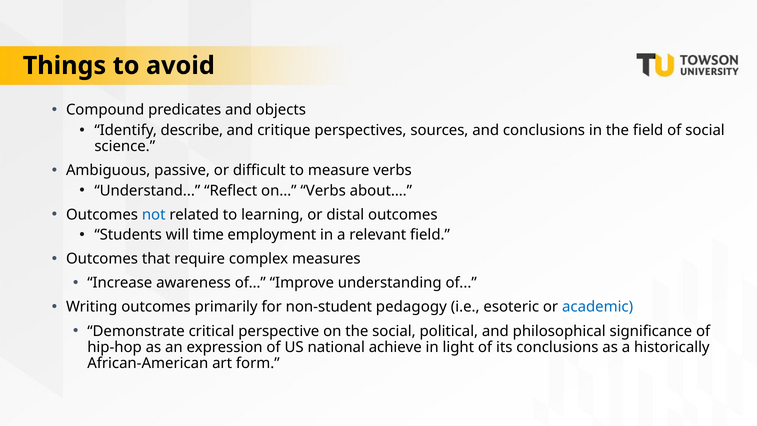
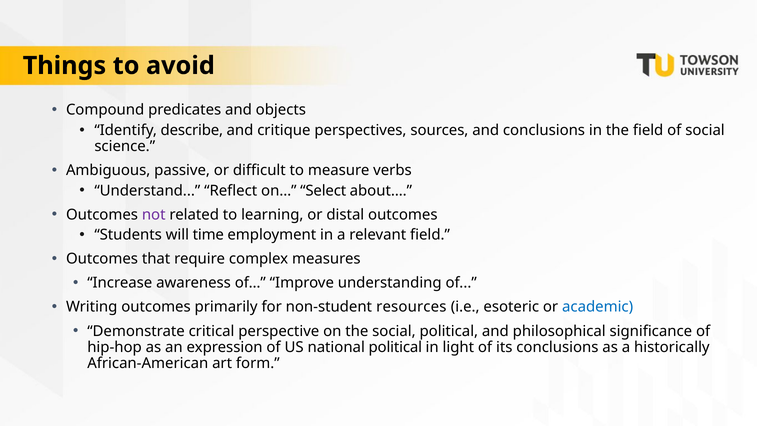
on… Verbs: Verbs -> Select
not colour: blue -> purple
pedagogy: pedagogy -> resources
national achieve: achieve -> political
